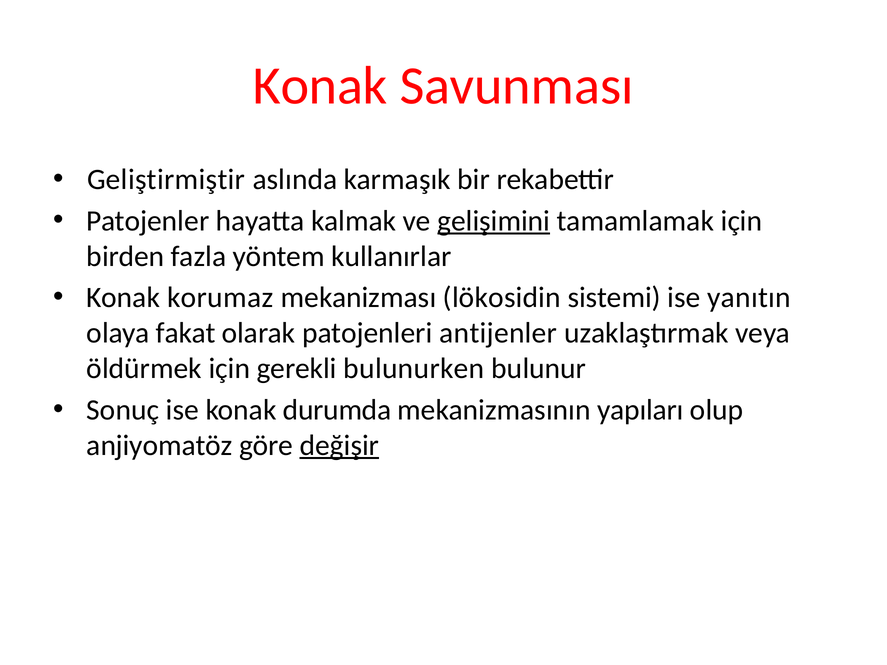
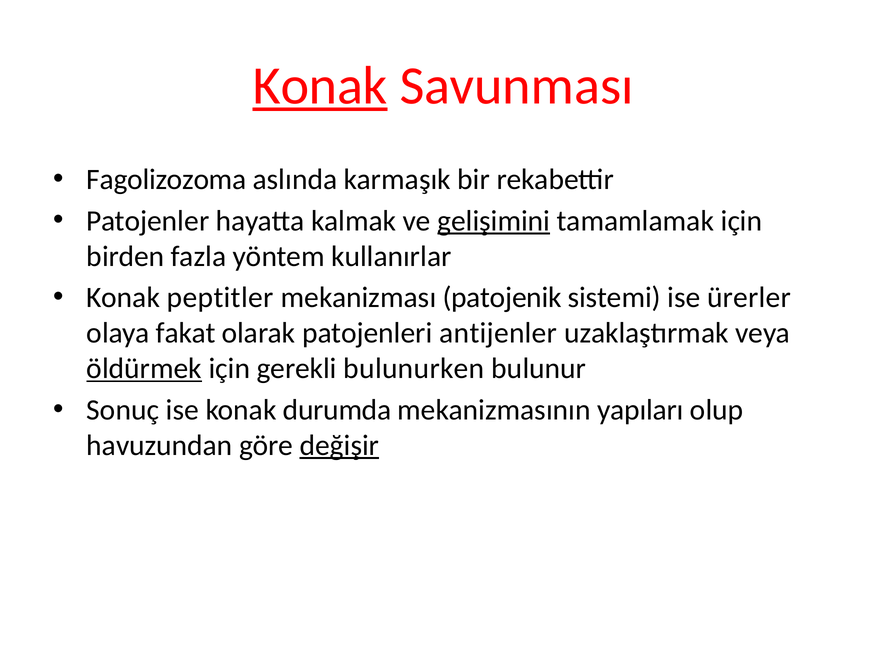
Konak at (320, 86) underline: none -> present
Geliştirmiştir: Geliştirmiştir -> Fagolizozoma
korumaz: korumaz -> peptitler
lökosidin: lökosidin -> patojenik
yanıtın: yanıtın -> ürerler
öldürmek underline: none -> present
anjiyomatöz: anjiyomatöz -> havuzundan
